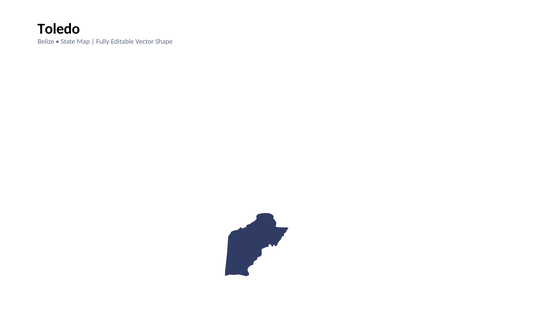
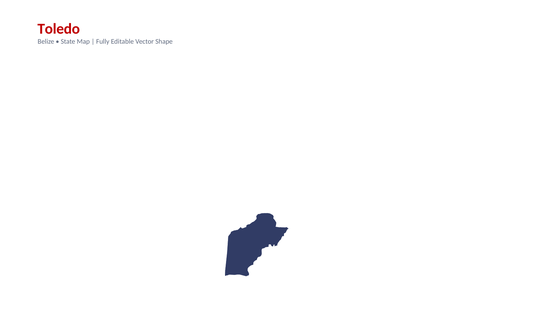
Toledo colour: black -> red
